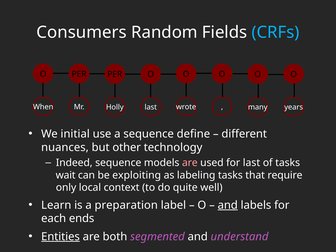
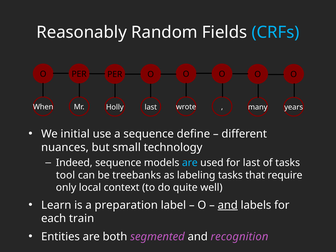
Consumers: Consumers -> Reasonably
other: other -> small
are at (190, 163) colour: pink -> light blue
wait: wait -> tool
exploiting: exploiting -> treebanks
ends: ends -> train
Entities underline: present -> none
understand: understand -> recognition
